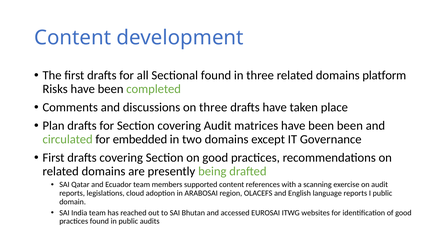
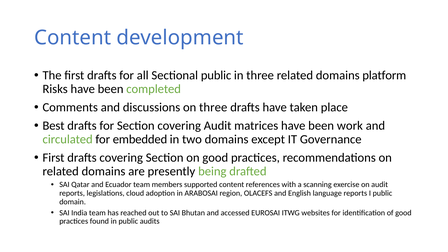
Sectional found: found -> public
Plan: Plan -> Best
been been: been -> work
